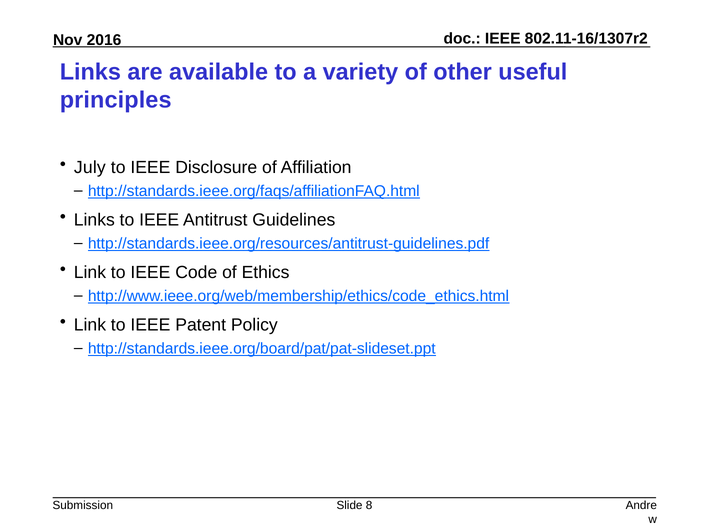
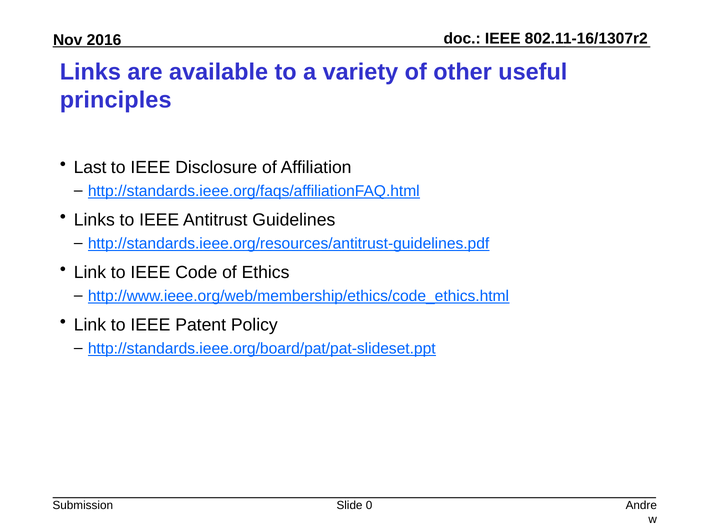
July: July -> Last
8: 8 -> 0
